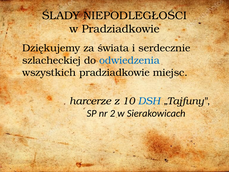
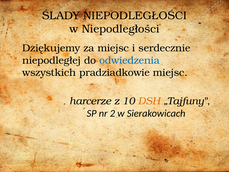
w Pradziadkowie: Pradziadkowie -> Niepodległości
za świata: świata -> miejsc
szlacheckiej: szlacheckiej -> niepodległej
DSH colour: blue -> orange
